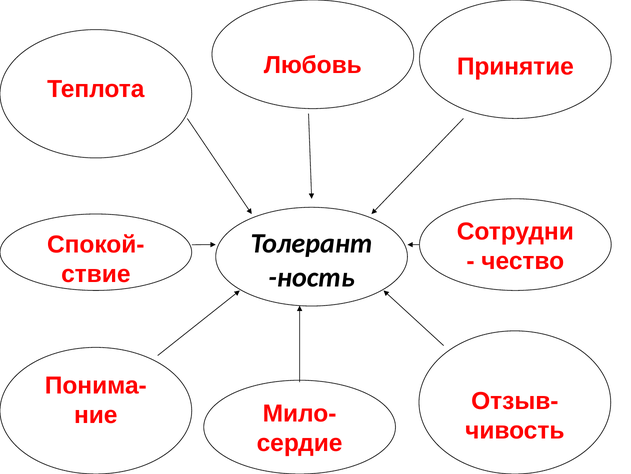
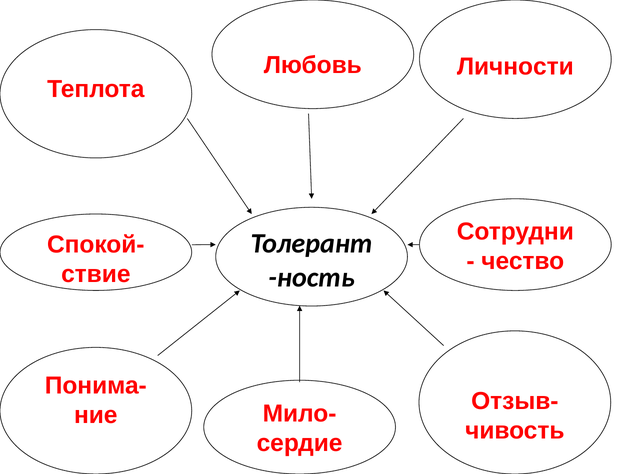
Принятие: Принятие -> Личности
